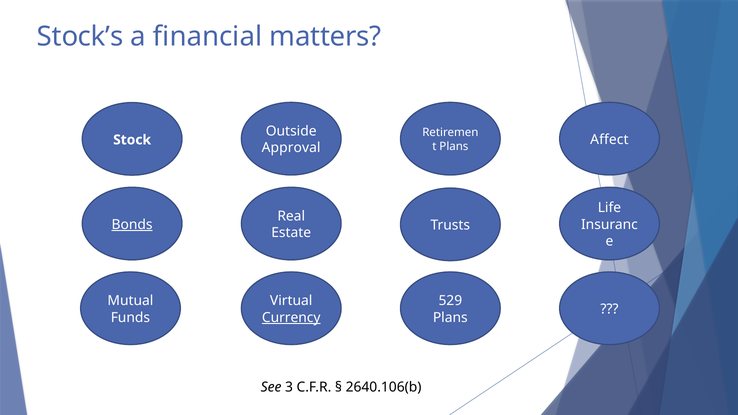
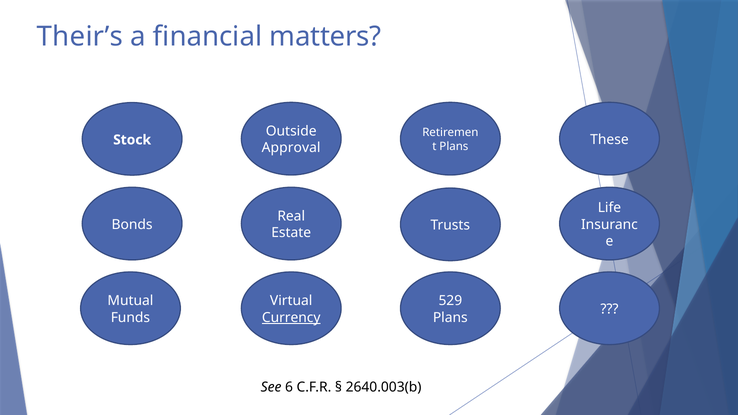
Stock’s: Stock’s -> Their’s
Affect: Affect -> These
Bonds underline: present -> none
3: 3 -> 6
2640.106(b: 2640.106(b -> 2640.003(b
